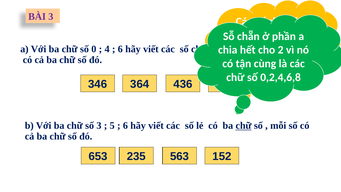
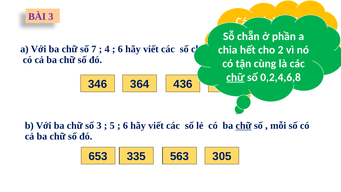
0: 0 -> 7
chữ at (235, 77) underline: none -> present
235: 235 -> 335
152: 152 -> 305
